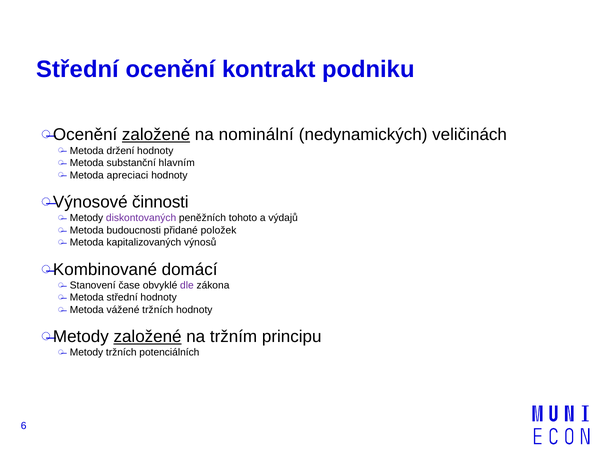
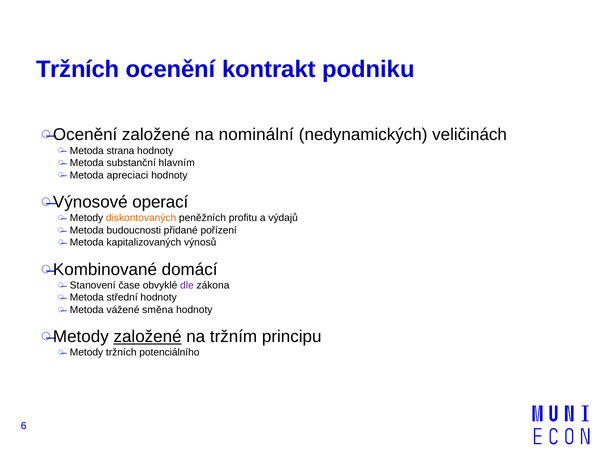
Střední at (78, 70): Střední -> Tržních
založené at (156, 135) underline: present -> none
držení: držení -> strana
činnosti: činnosti -> operací
diskontovaných colour: purple -> orange
tohoto: tohoto -> profitu
položek: položek -> pořízení
vážené tržních: tržních -> směna
potenciálních: potenciálních -> potenciálního
